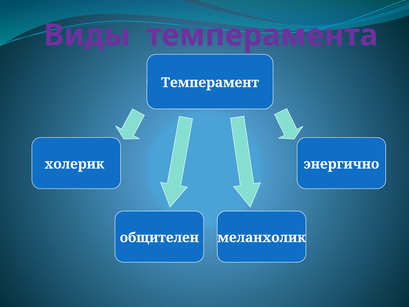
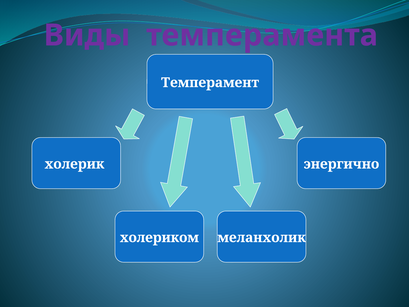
общителен: общителен -> холериком
